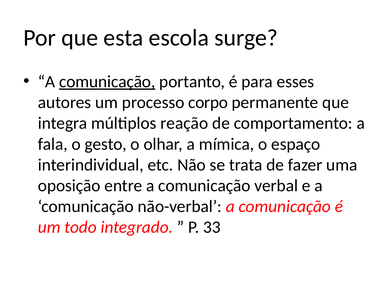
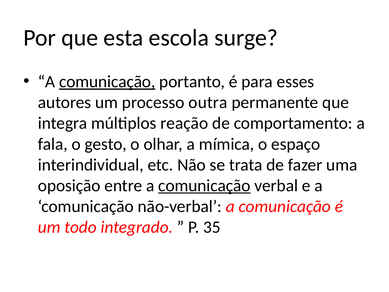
corpo: corpo -> outra
comunicação at (204, 185) underline: none -> present
33: 33 -> 35
